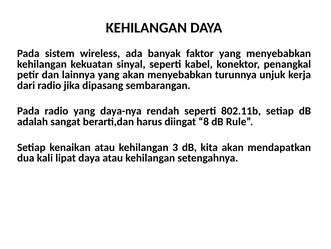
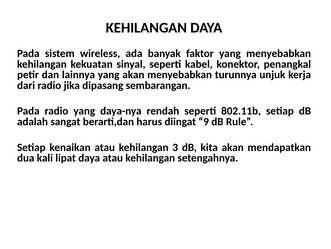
8: 8 -> 9
